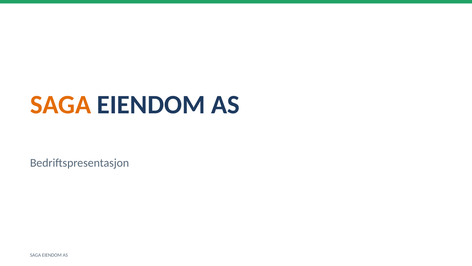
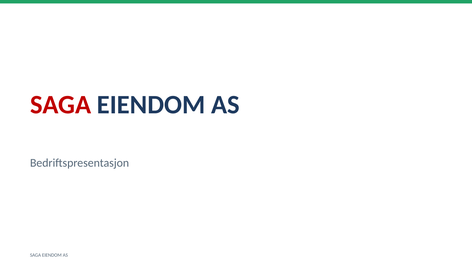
SAGA at (61, 105) colour: orange -> red
